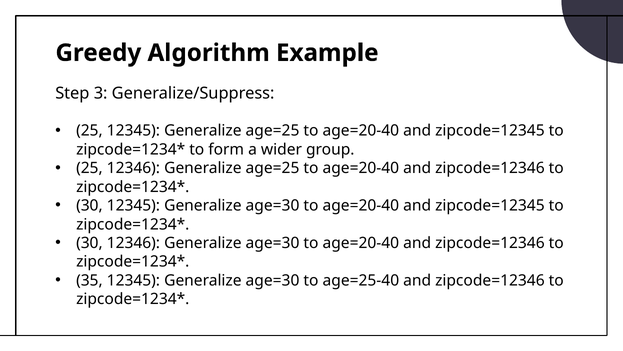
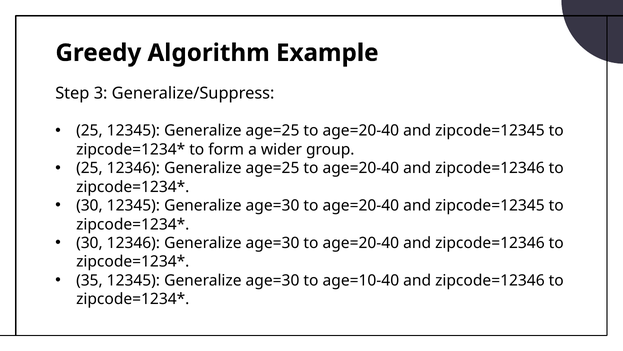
age=25-40: age=25-40 -> age=10-40
